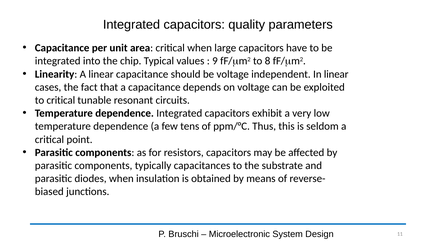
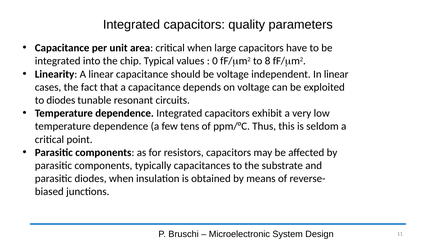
9: 9 -> 0
to critical: critical -> diodes
